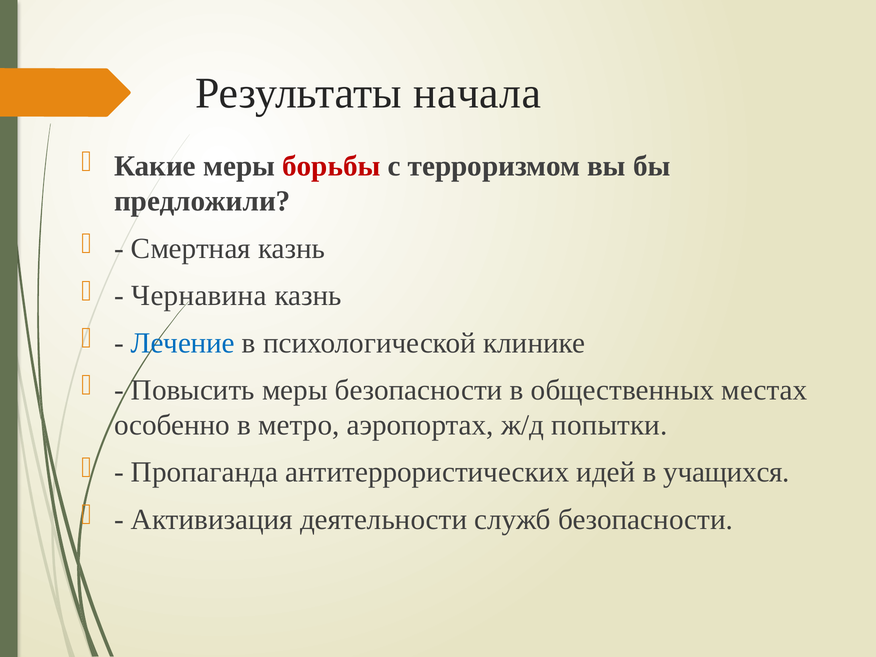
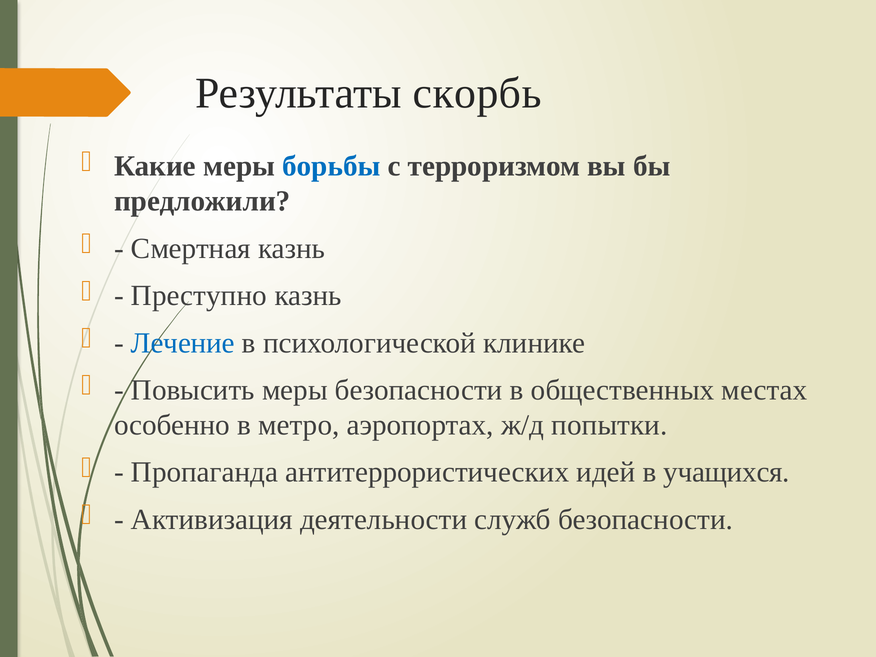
начала: начала -> скорбь
борьбы colour: red -> blue
Чернавина: Чернавина -> Преступно
